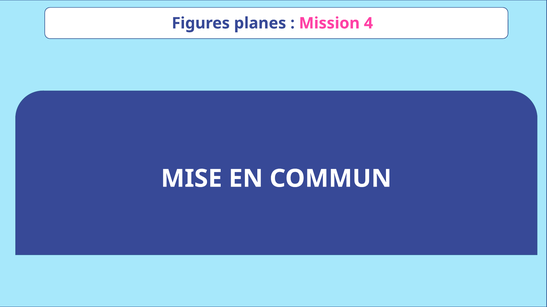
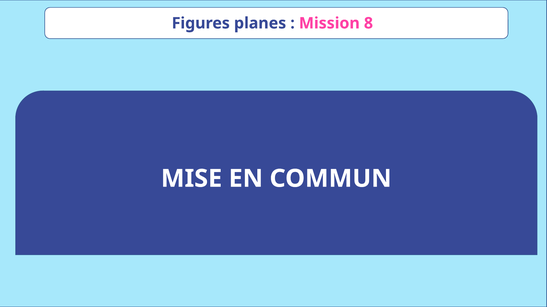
4: 4 -> 8
